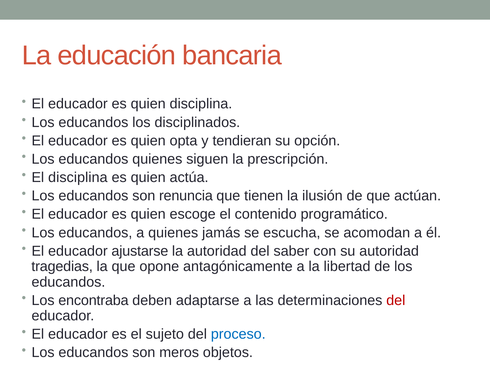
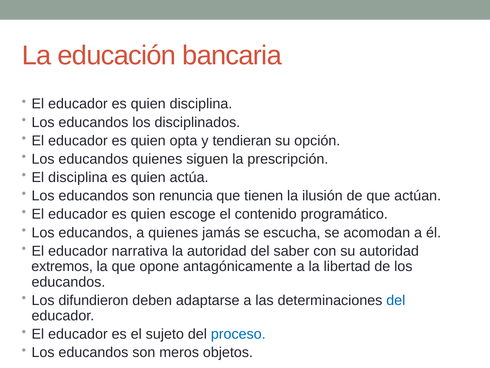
ajustarse: ajustarse -> narrativa
tragedias: tragedias -> extremos
encontraba: encontraba -> difundieron
del at (396, 300) colour: red -> blue
